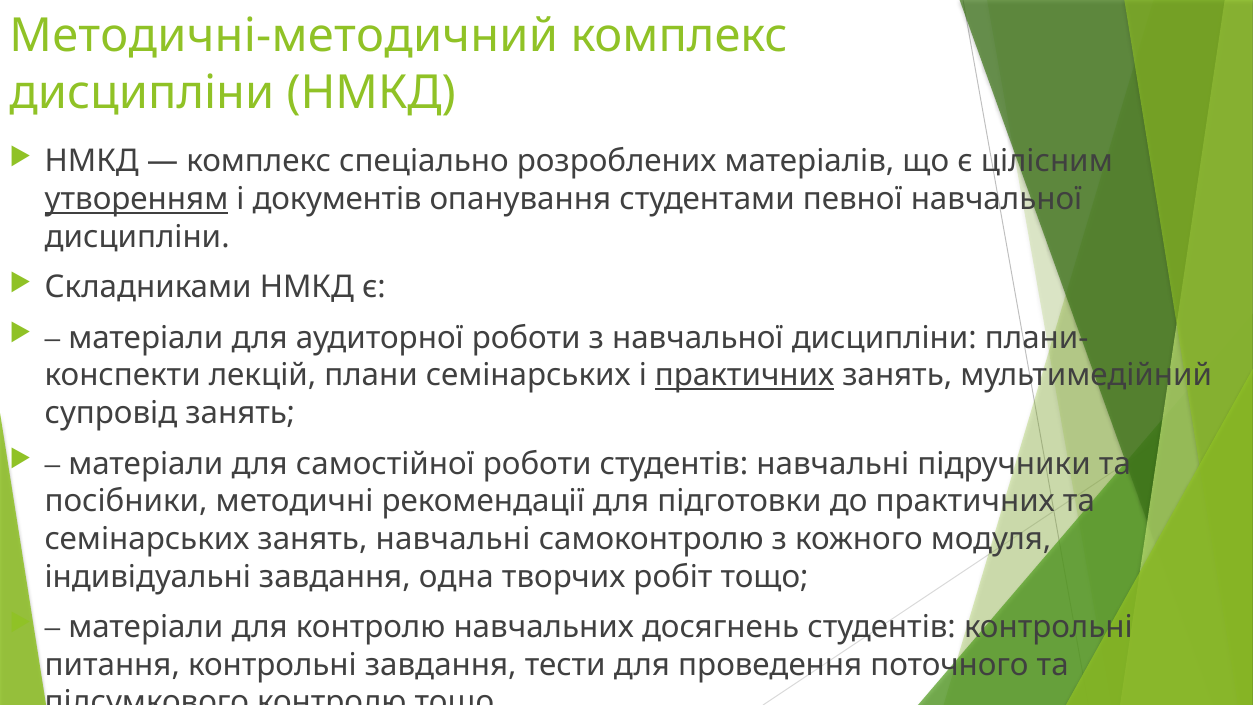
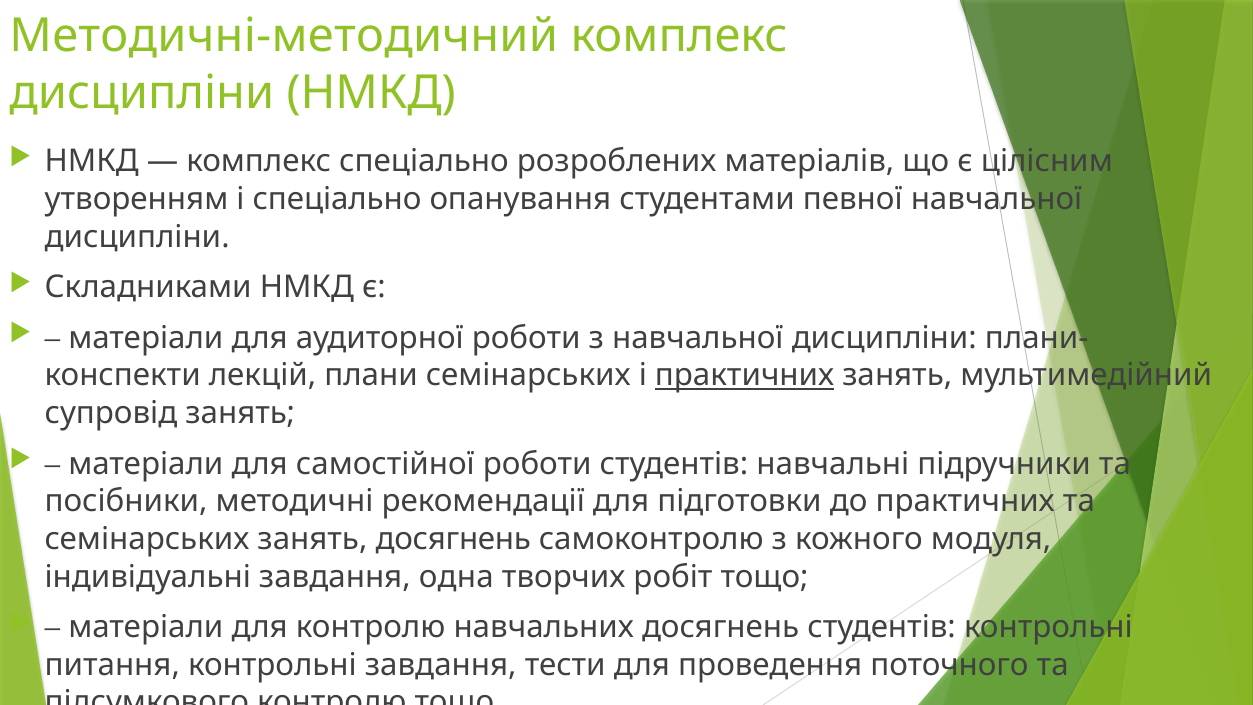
утворенням underline: present -> none
і документів: документів -> спеціально
занять навчальні: навчальні -> досягнень
